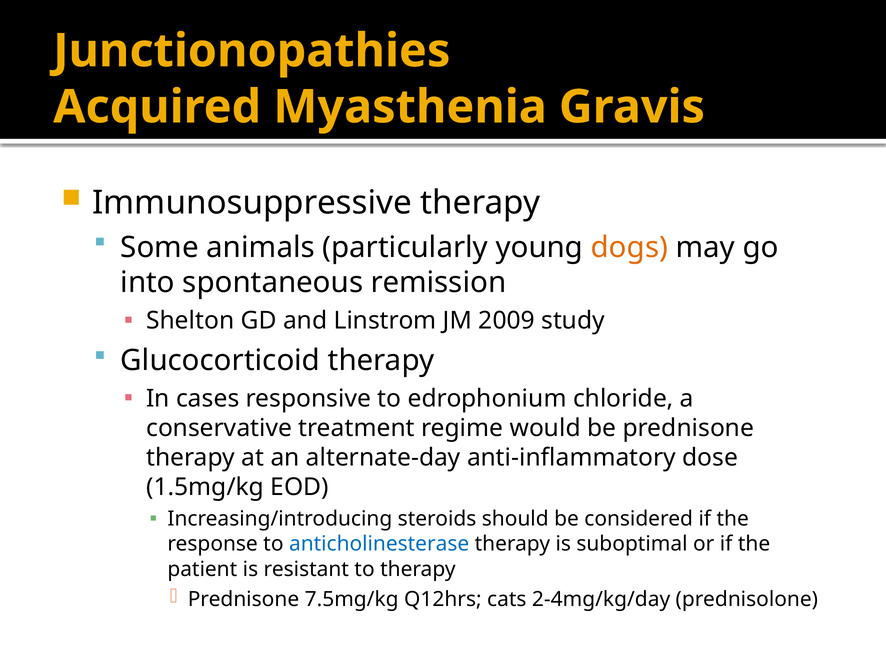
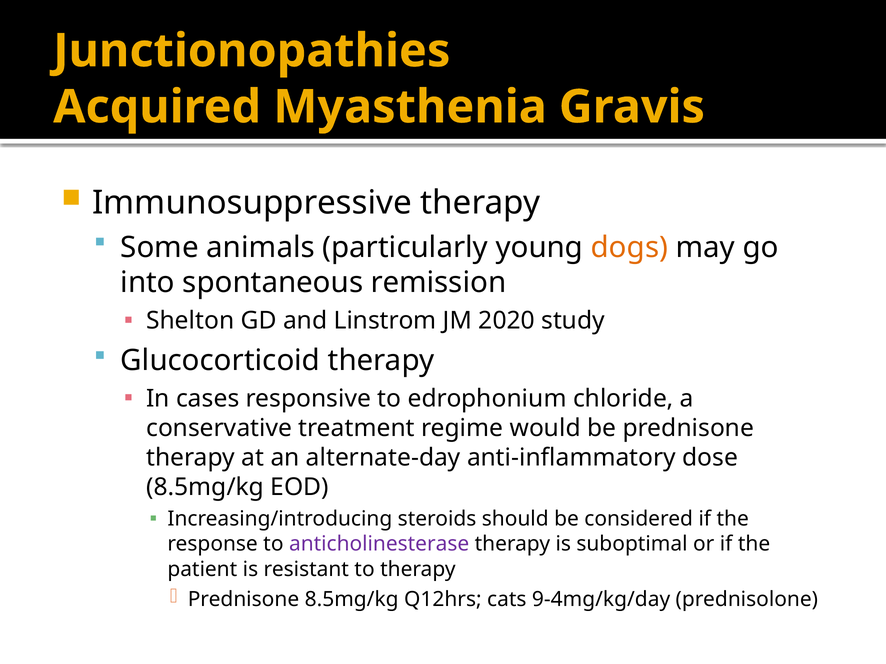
2009: 2009 -> 2020
1.5mg/kg at (205, 487): 1.5mg/kg -> 8.5mg/kg
anticholinesterase colour: blue -> purple
Prednisone 7.5mg/kg: 7.5mg/kg -> 8.5mg/kg
2-4mg/kg/day: 2-4mg/kg/day -> 9-4mg/kg/day
